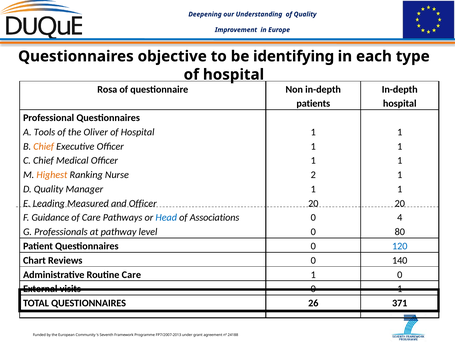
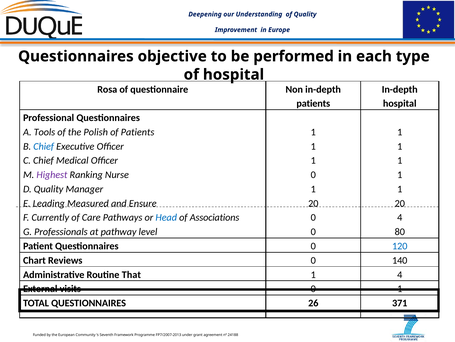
identifying: identifying -> performed
Oliver: Oliver -> Polish
Hospital at (138, 132): Hospital -> Patients
Chief at (44, 146) colour: orange -> blue
Highest colour: orange -> purple
Nurse 2: 2 -> 0
and Officer: Officer -> Ensure
Guidance: Guidance -> Currently
Routine Care: Care -> That
1 0: 0 -> 4
